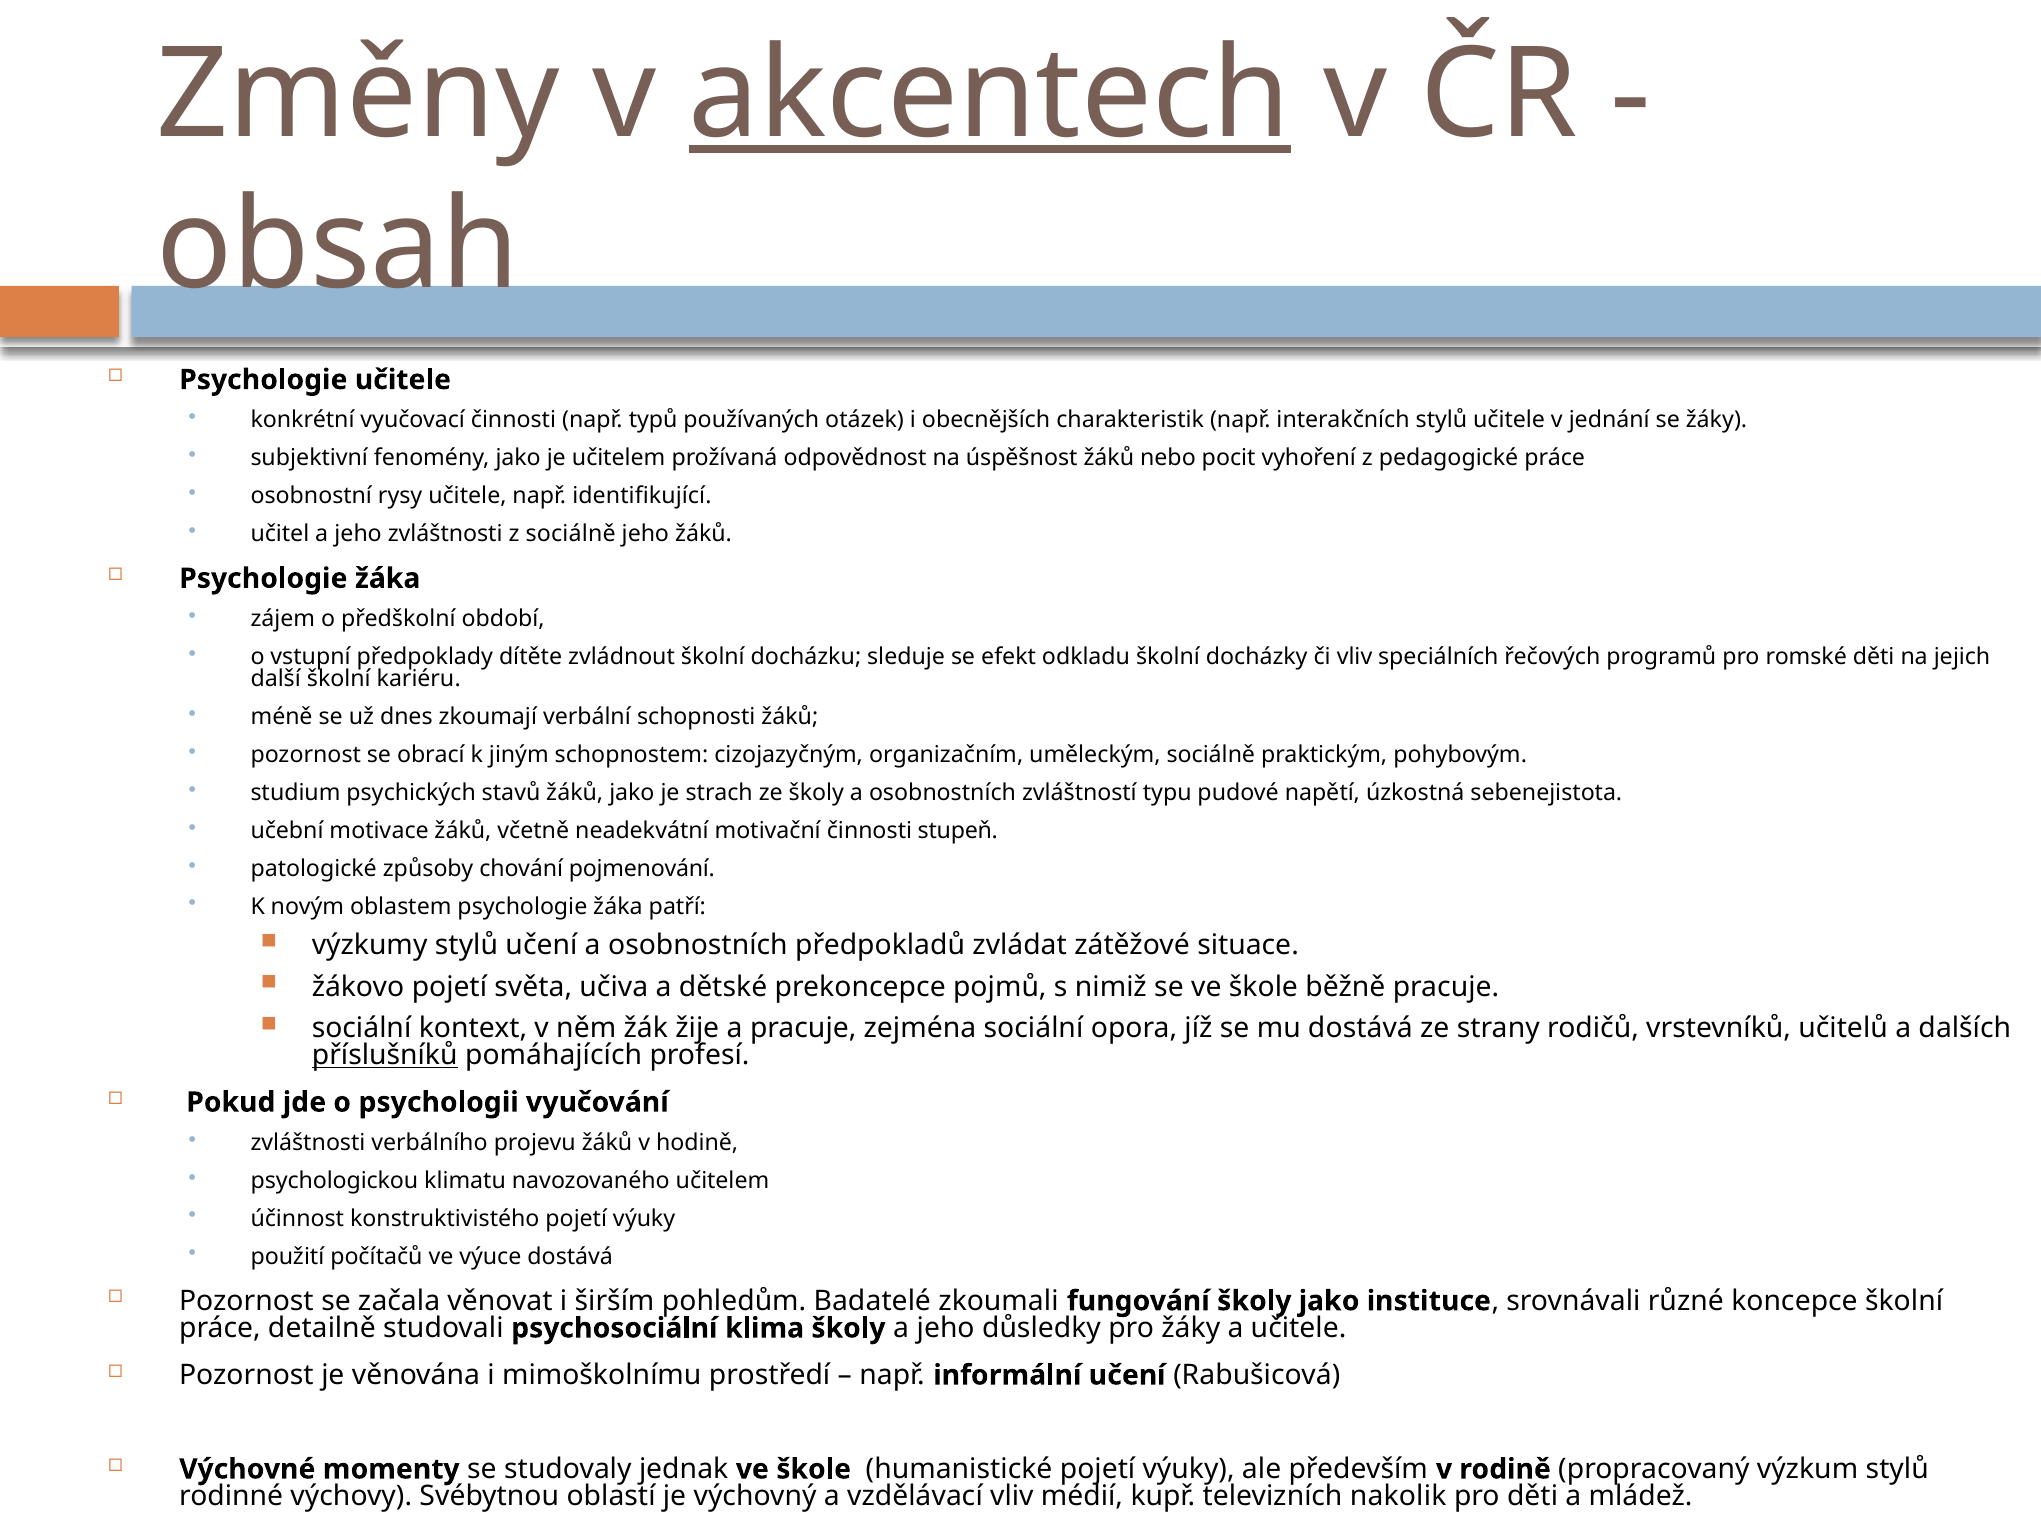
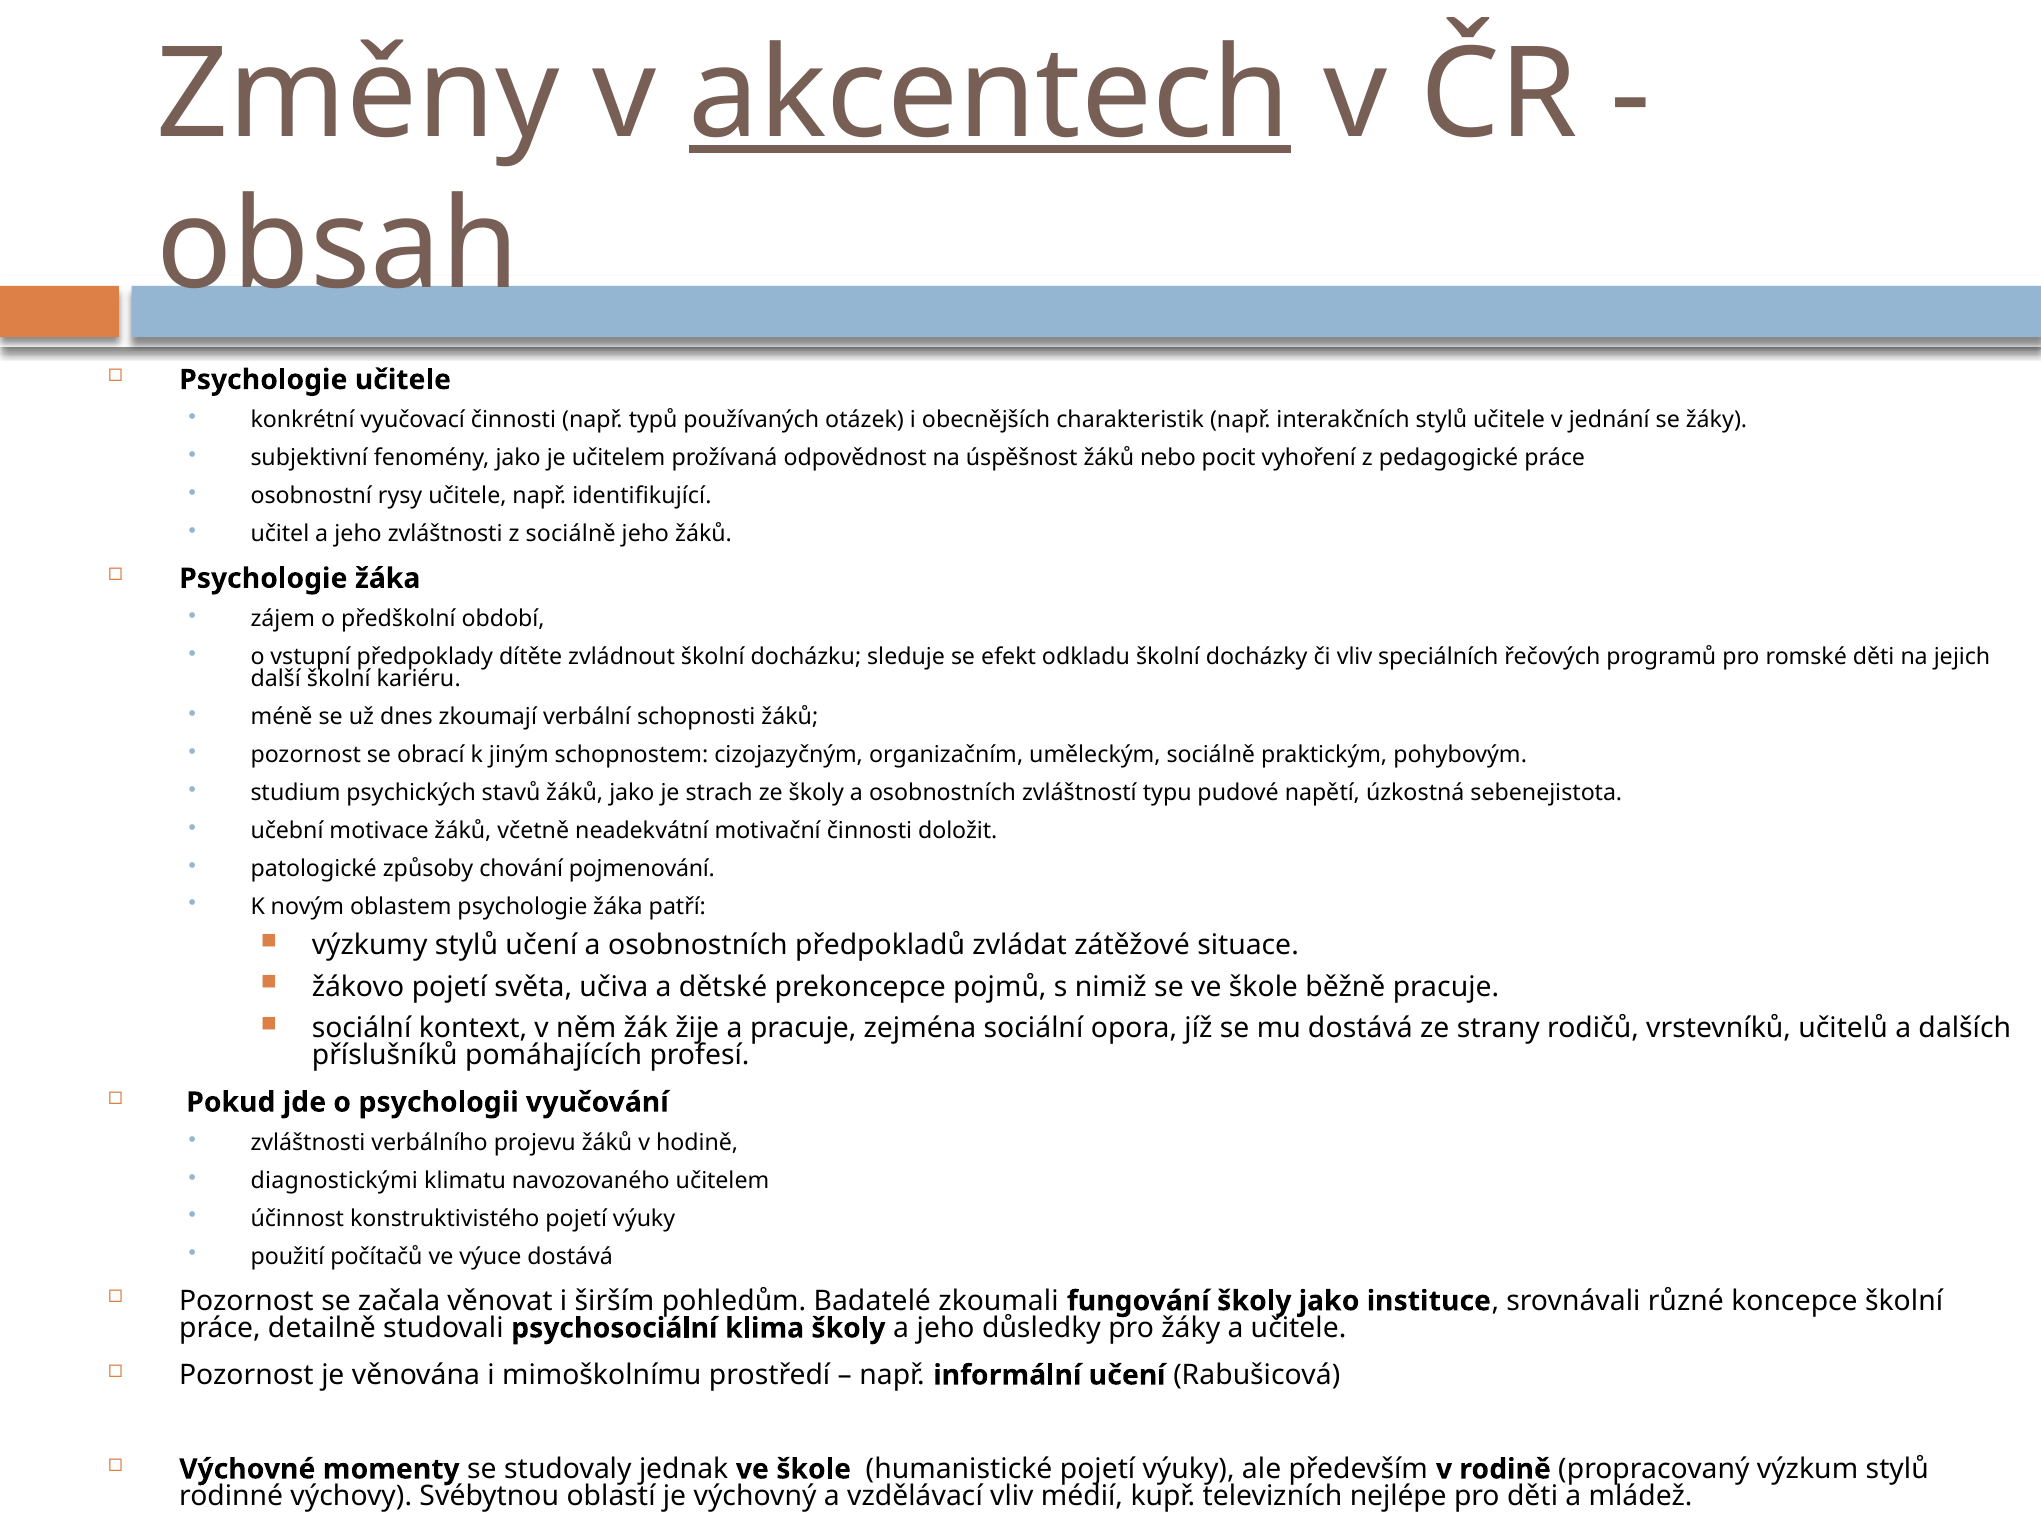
stupeň: stupeň -> doložit
příslušníků underline: present -> none
psychologickou: psychologickou -> diagnostickými
nakolik: nakolik -> nejlépe
